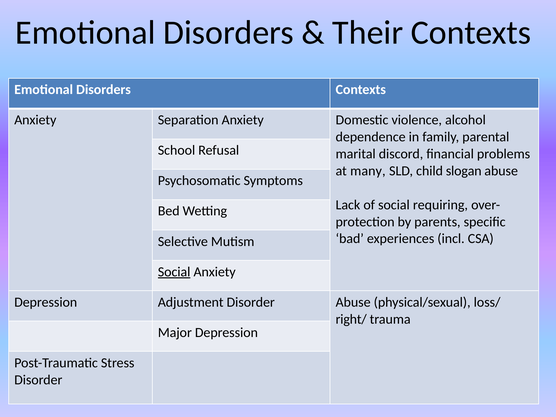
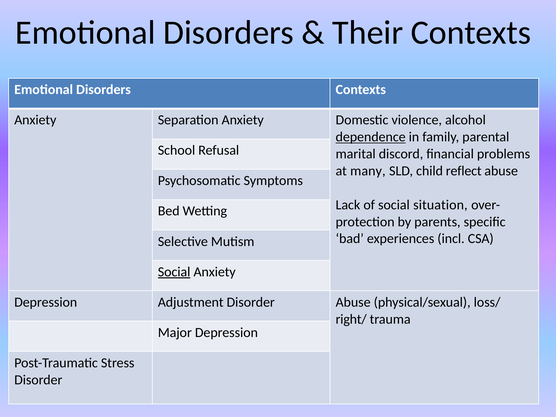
dependence underline: none -> present
slogan: slogan -> reflect
requiring: requiring -> situation
